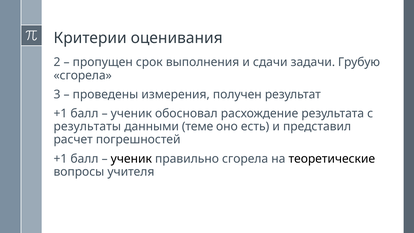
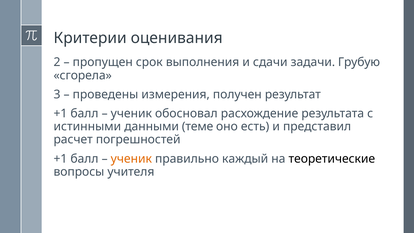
результаты: результаты -> истинными
ученик at (131, 159) colour: black -> orange
правильно сгорела: сгорела -> каждый
